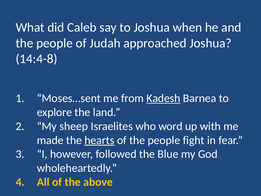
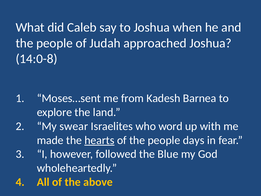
14:4-8: 14:4-8 -> 14:0-8
Kadesh underline: present -> none
sheep: sheep -> swear
fight: fight -> days
